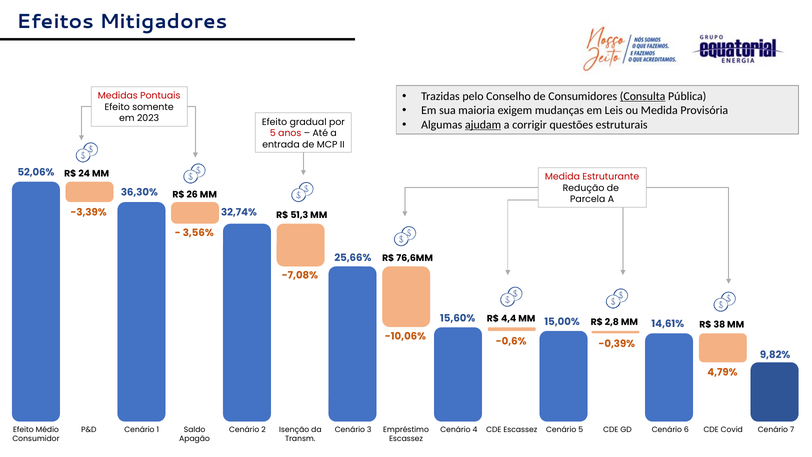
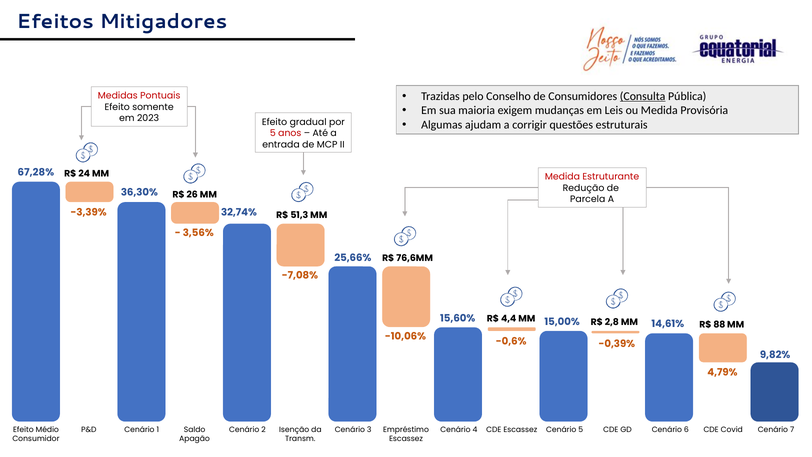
ajudam underline: present -> none
52,06%: 52,06% -> 67,28%
38: 38 -> 88
